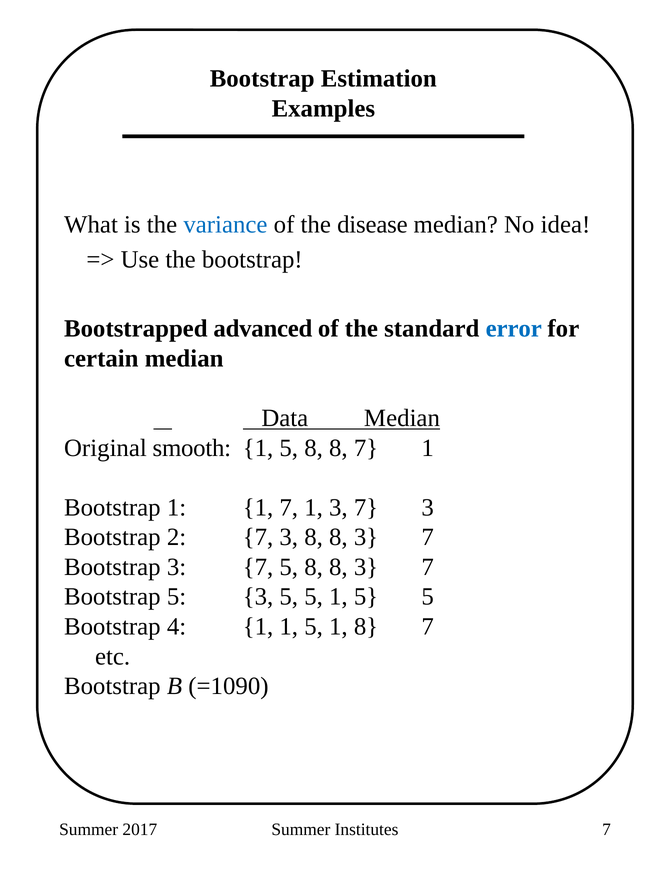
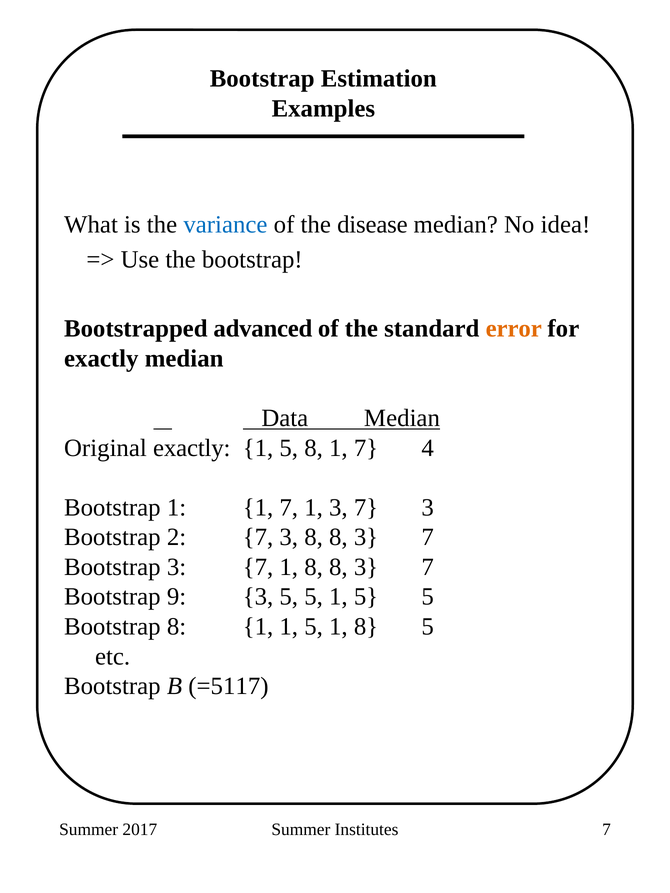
error colour: blue -> orange
certain at (101, 359): certain -> exactly
Original smooth: smooth -> exactly
1 5 8 8: 8 -> 1
1 at (428, 448): 1 -> 4
3 7 5: 5 -> 1
Bootstrap 5: 5 -> 9
Bootstrap 4: 4 -> 8
1 8 7: 7 -> 5
=1090: =1090 -> =5117
